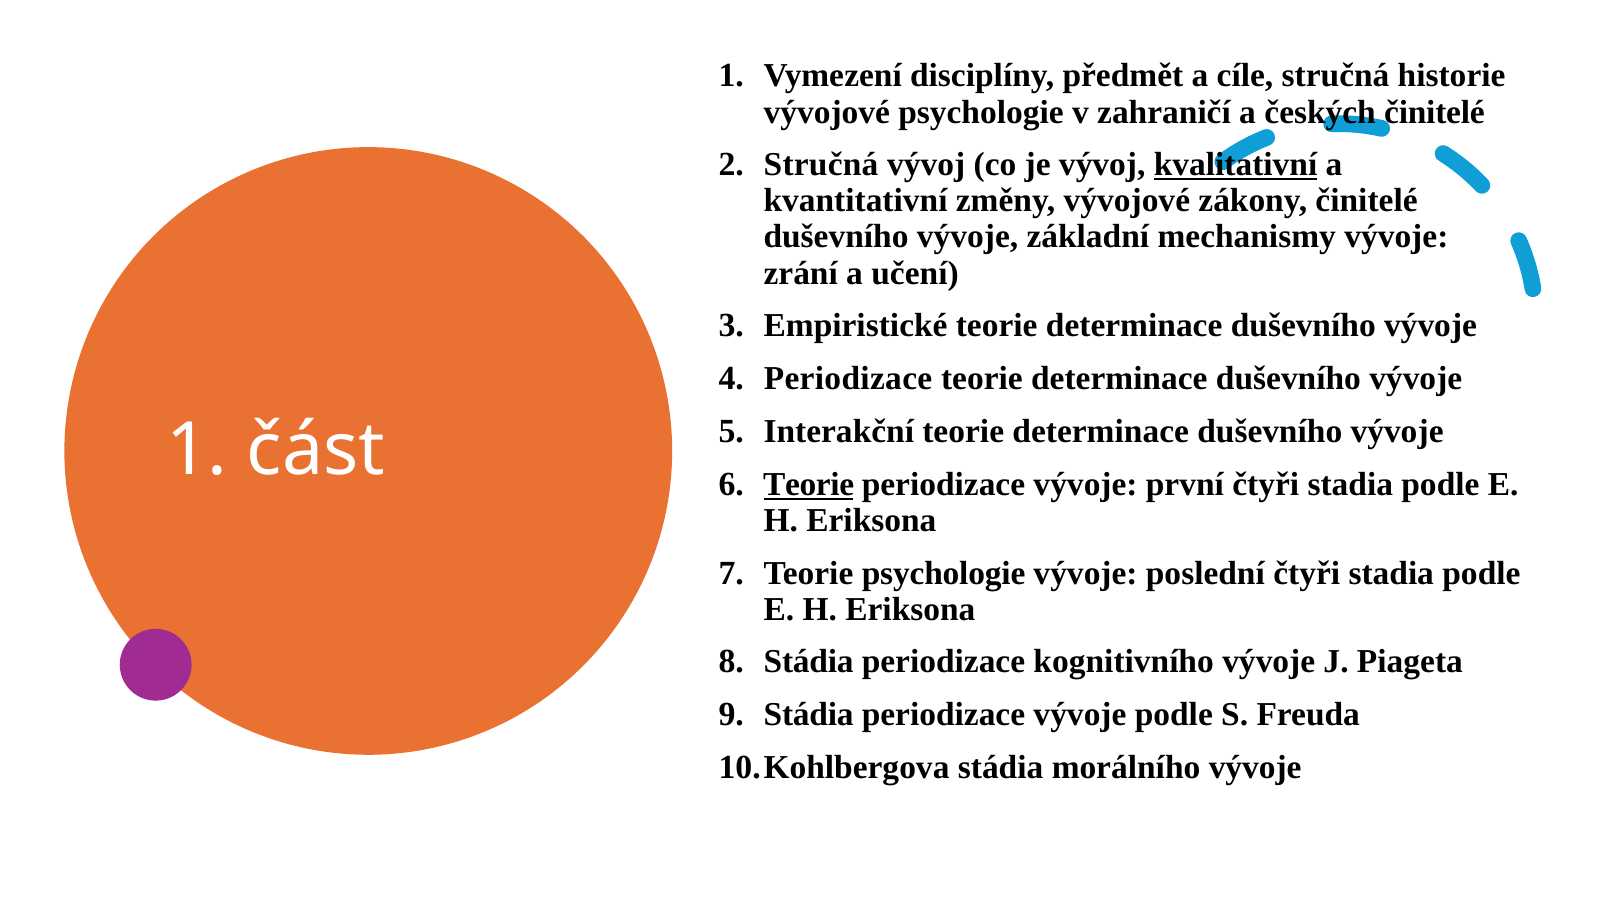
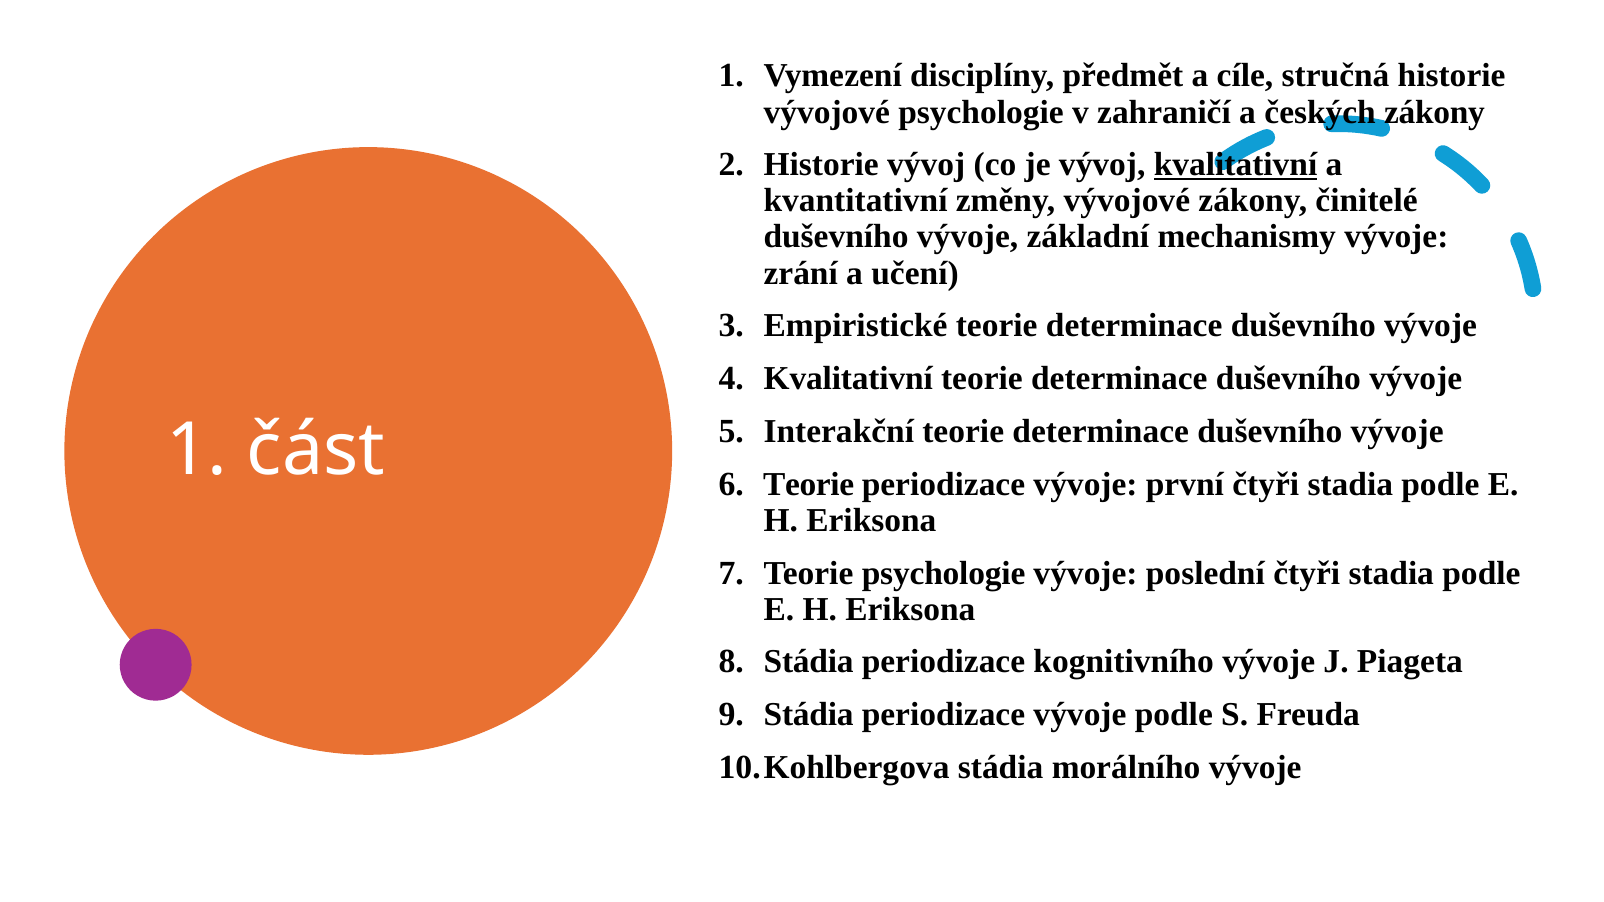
českých činitelé: činitelé -> zákony
Stručná at (821, 165): Stručná -> Historie
Periodizace at (848, 379): Periodizace -> Kvalitativní
Teorie at (809, 484) underline: present -> none
